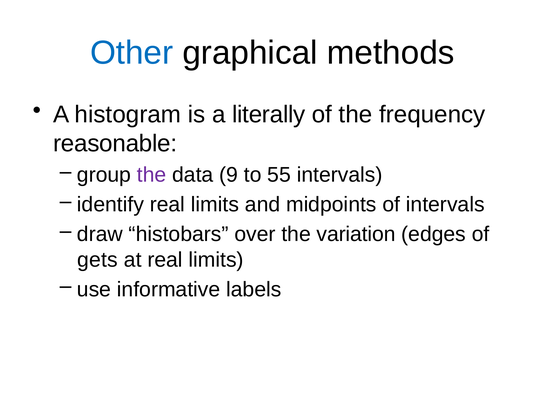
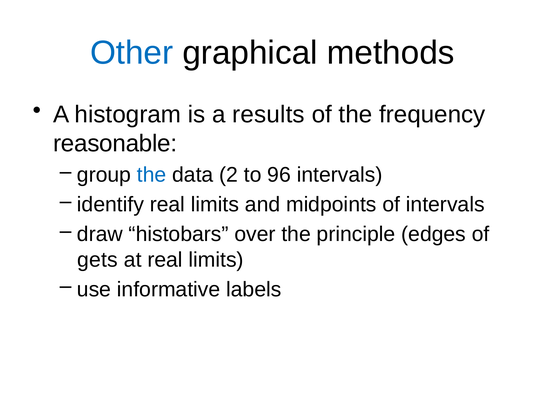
literally: literally -> results
the at (152, 175) colour: purple -> blue
9: 9 -> 2
55: 55 -> 96
variation: variation -> principle
